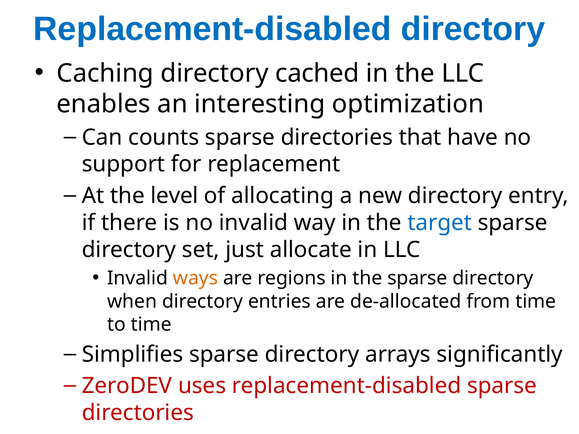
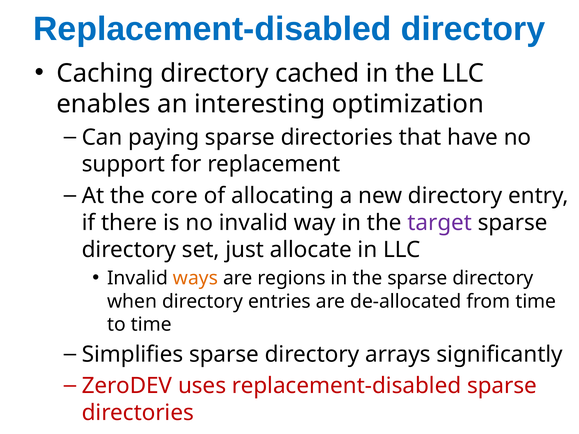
counts: counts -> paying
level: level -> core
target colour: blue -> purple
